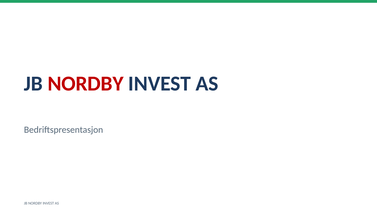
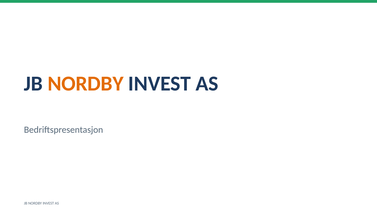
NORDBY at (86, 84) colour: red -> orange
